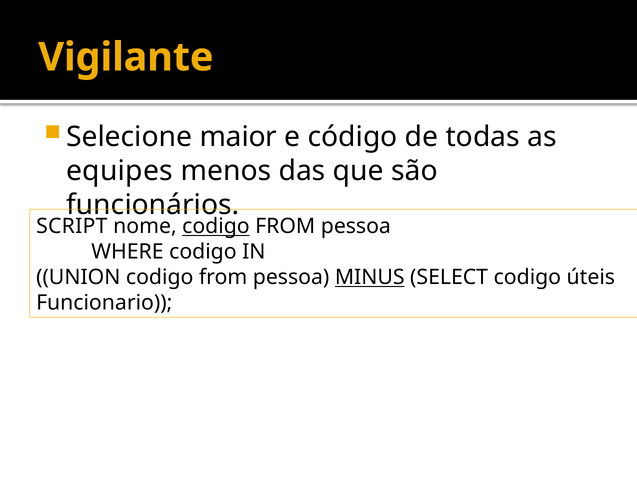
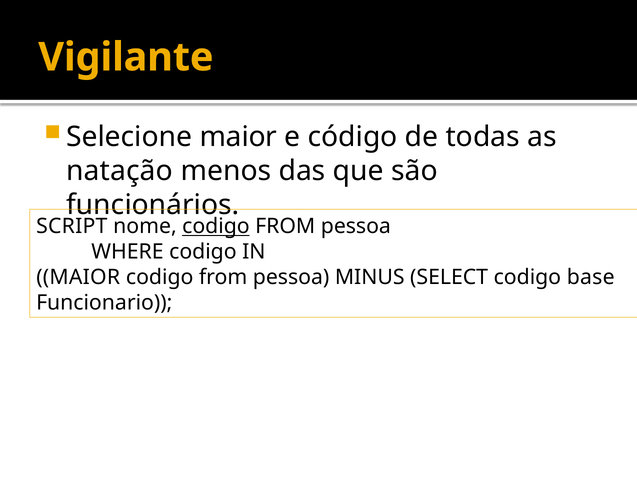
equipes: equipes -> natação
UNION at (78, 277): UNION -> MAIOR
MINUS underline: present -> none
úteis: úteis -> base
